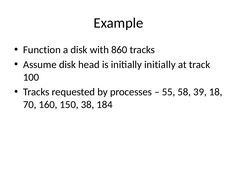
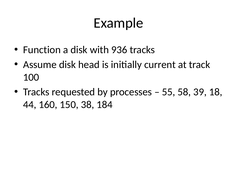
860: 860 -> 936
initially initially: initially -> current
70: 70 -> 44
